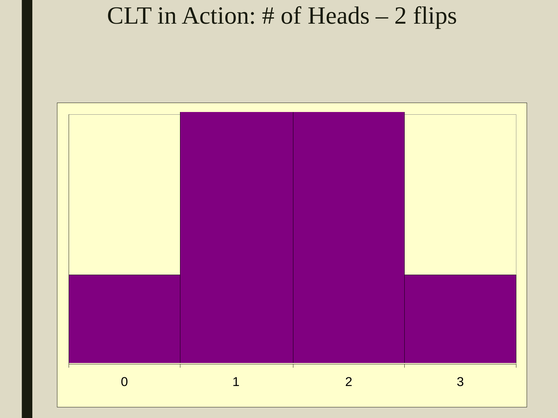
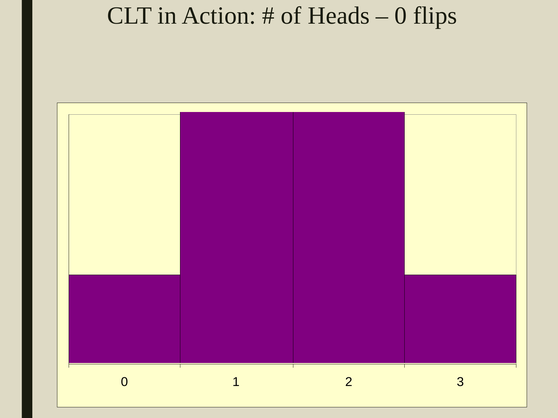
2 at (401, 16): 2 -> 0
